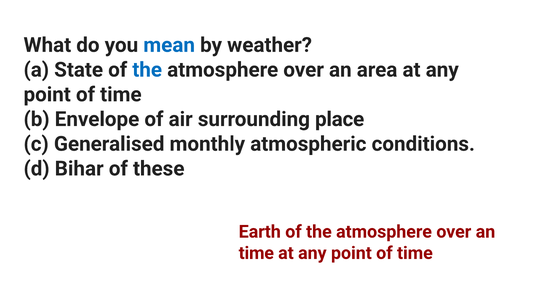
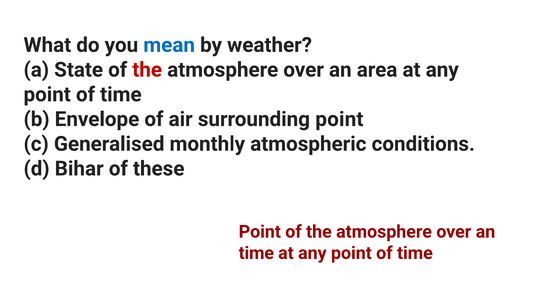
the at (147, 70) colour: blue -> red
surrounding place: place -> point
Earth at (260, 232): Earth -> Point
